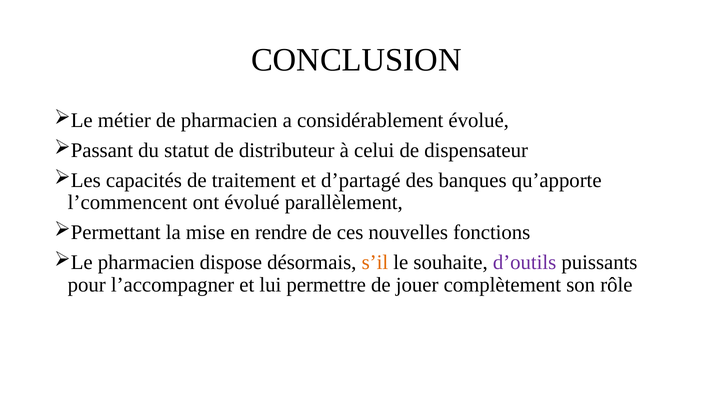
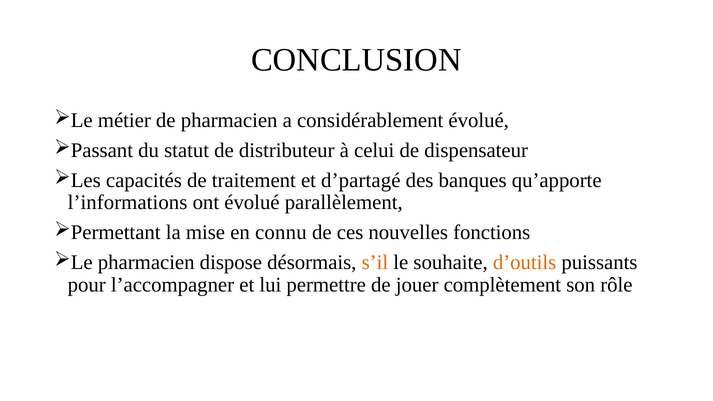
l’commencent: l’commencent -> l’informations
rendre: rendre -> connu
d’outils colour: purple -> orange
